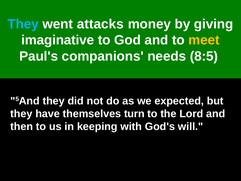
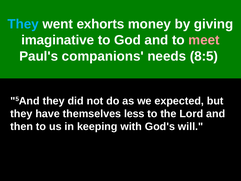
attacks: attacks -> exhorts
meet colour: yellow -> pink
turn: turn -> less
